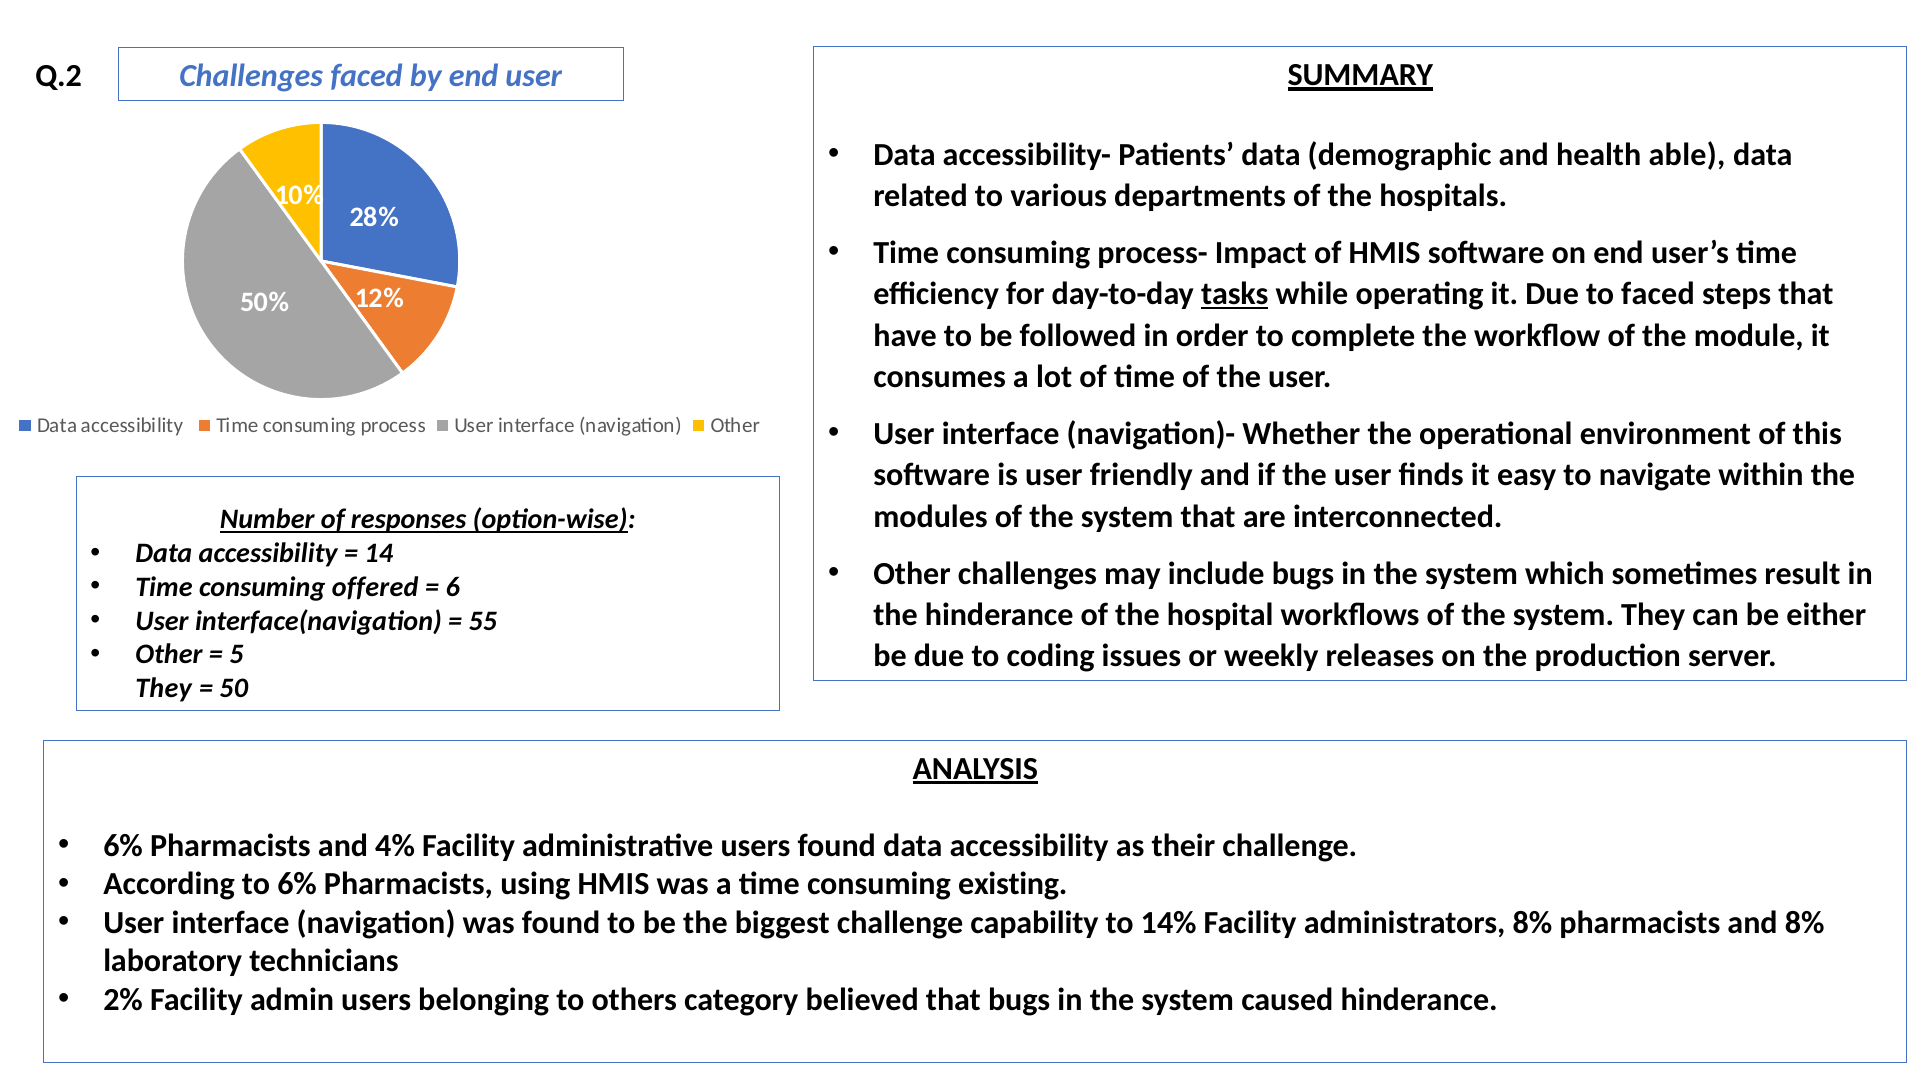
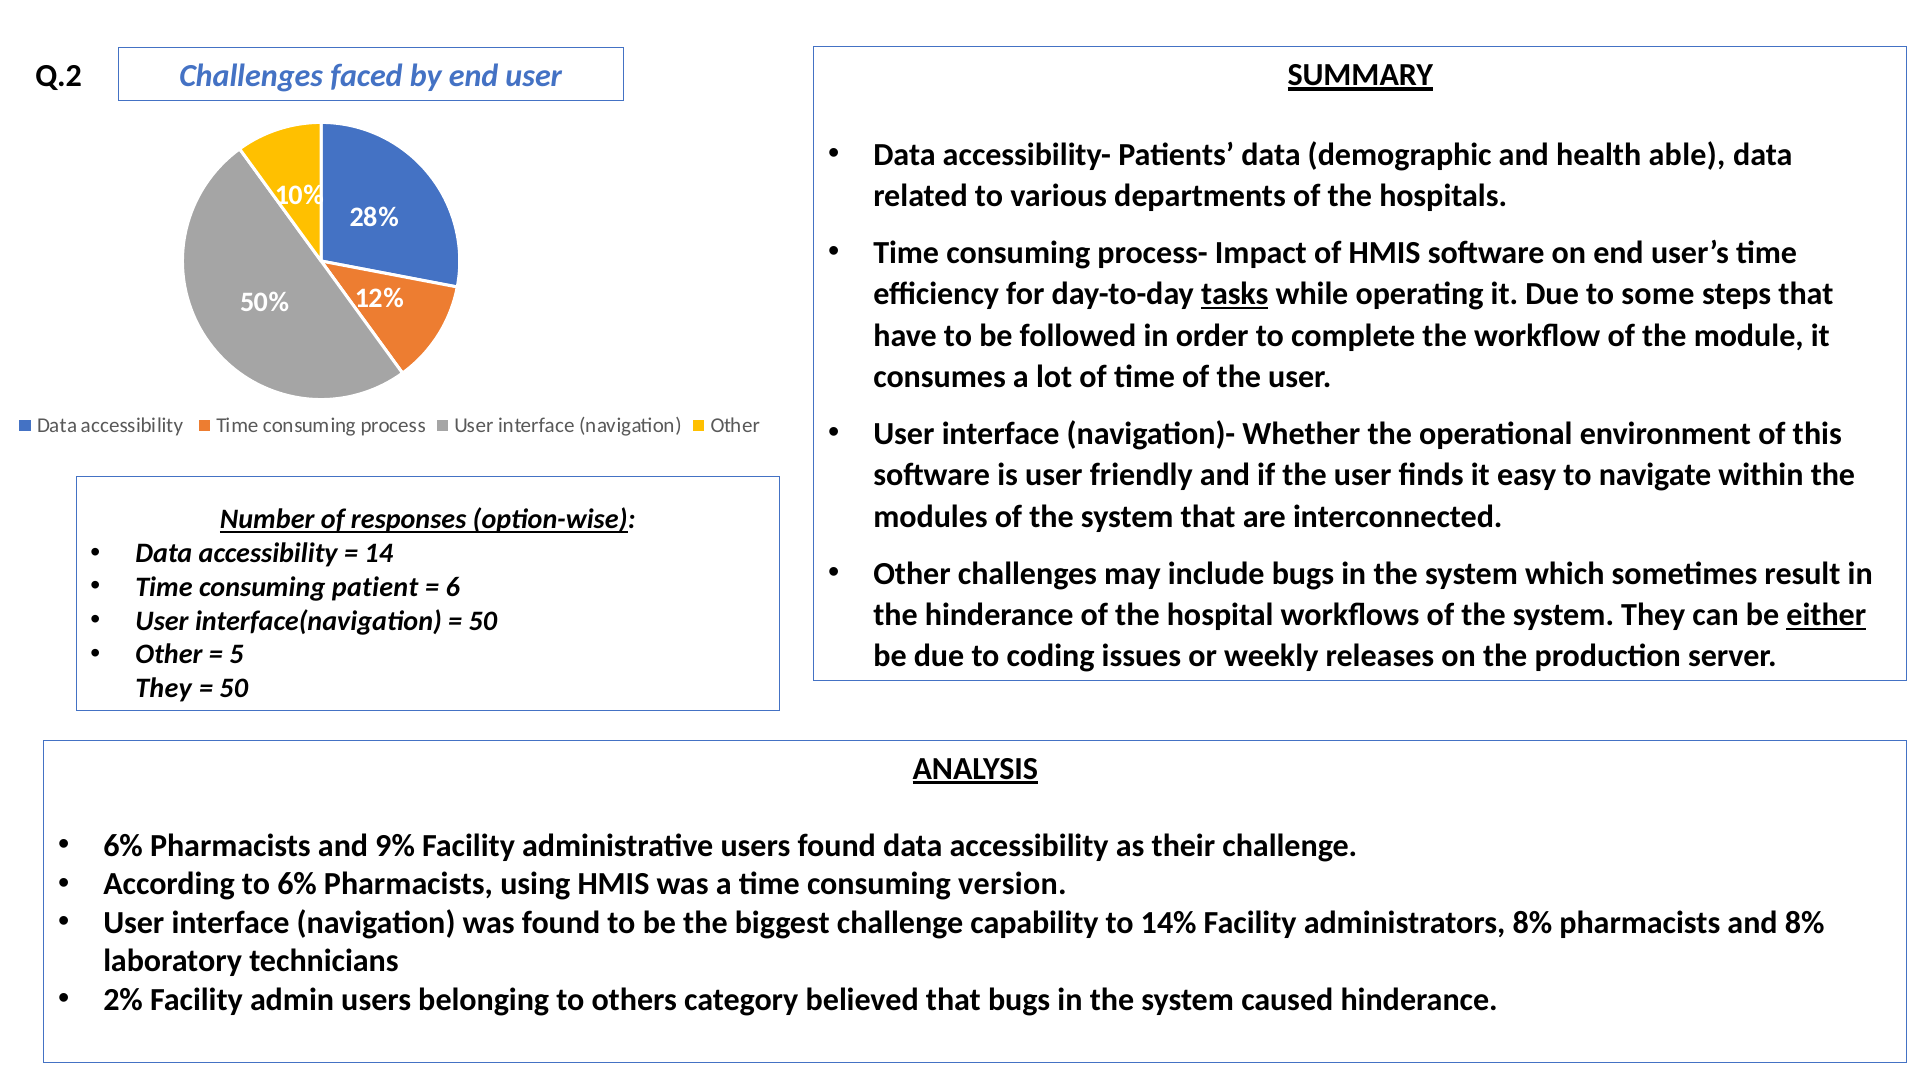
to faced: faced -> some
offered: offered -> patient
either underline: none -> present
55 at (483, 621): 55 -> 50
4%: 4% -> 9%
existing: existing -> version
